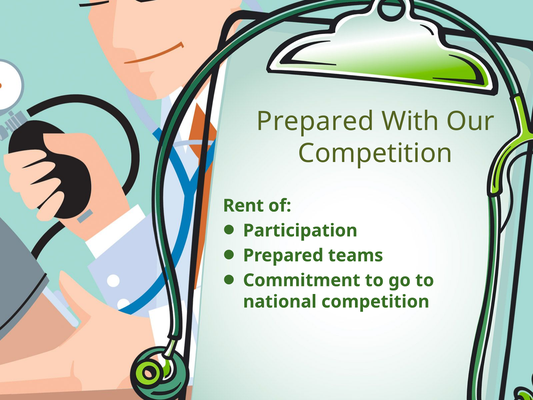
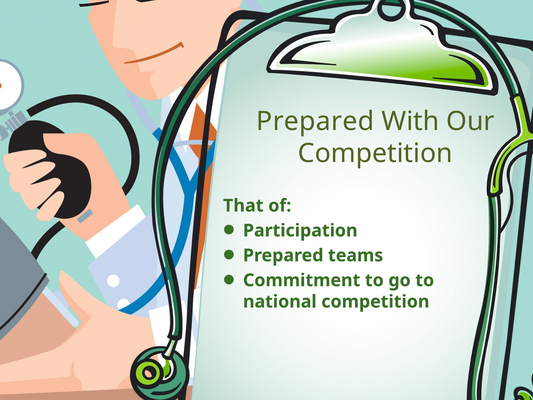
Rent: Rent -> That
